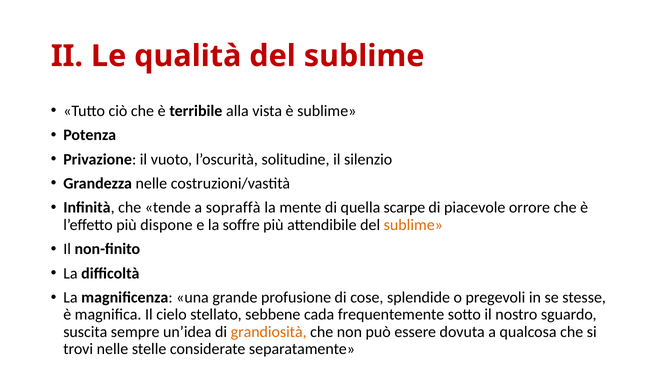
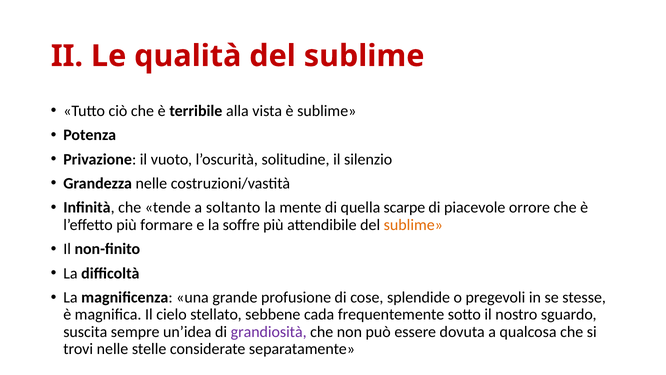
sopraffà: sopraffà -> soltanto
dispone: dispone -> formare
grandiosità colour: orange -> purple
